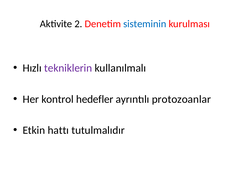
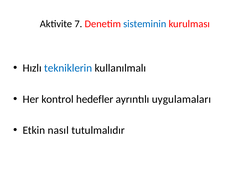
2: 2 -> 7
tekniklerin colour: purple -> blue
protozoanlar: protozoanlar -> uygulamaları
hattı: hattı -> nasıl
